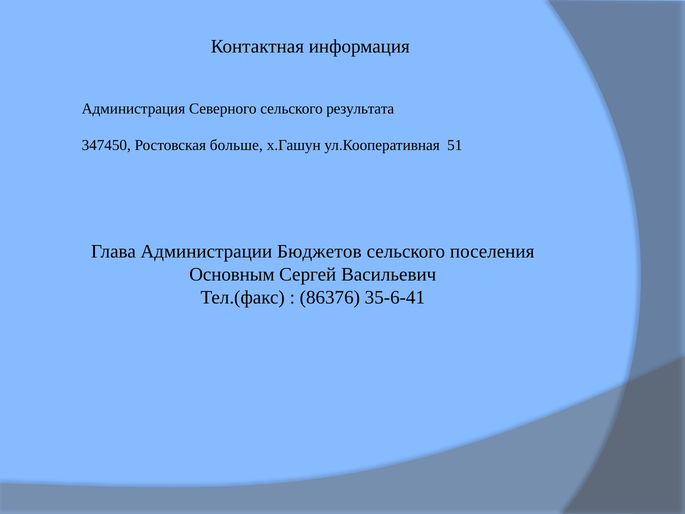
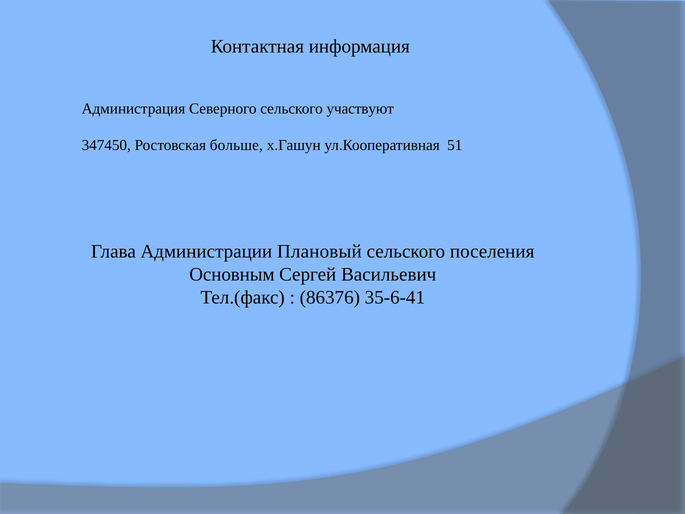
результата: результата -> участвуют
Бюджетов: Бюджетов -> Плановый
